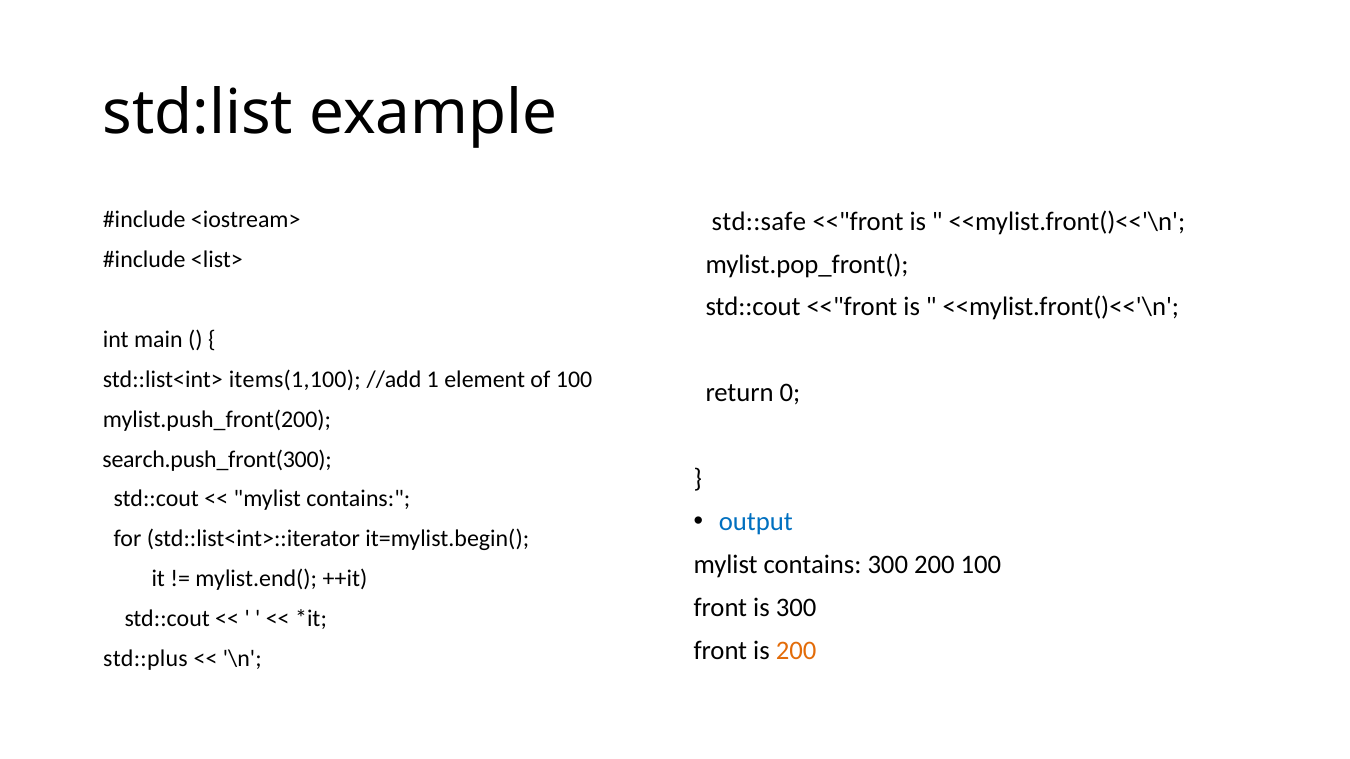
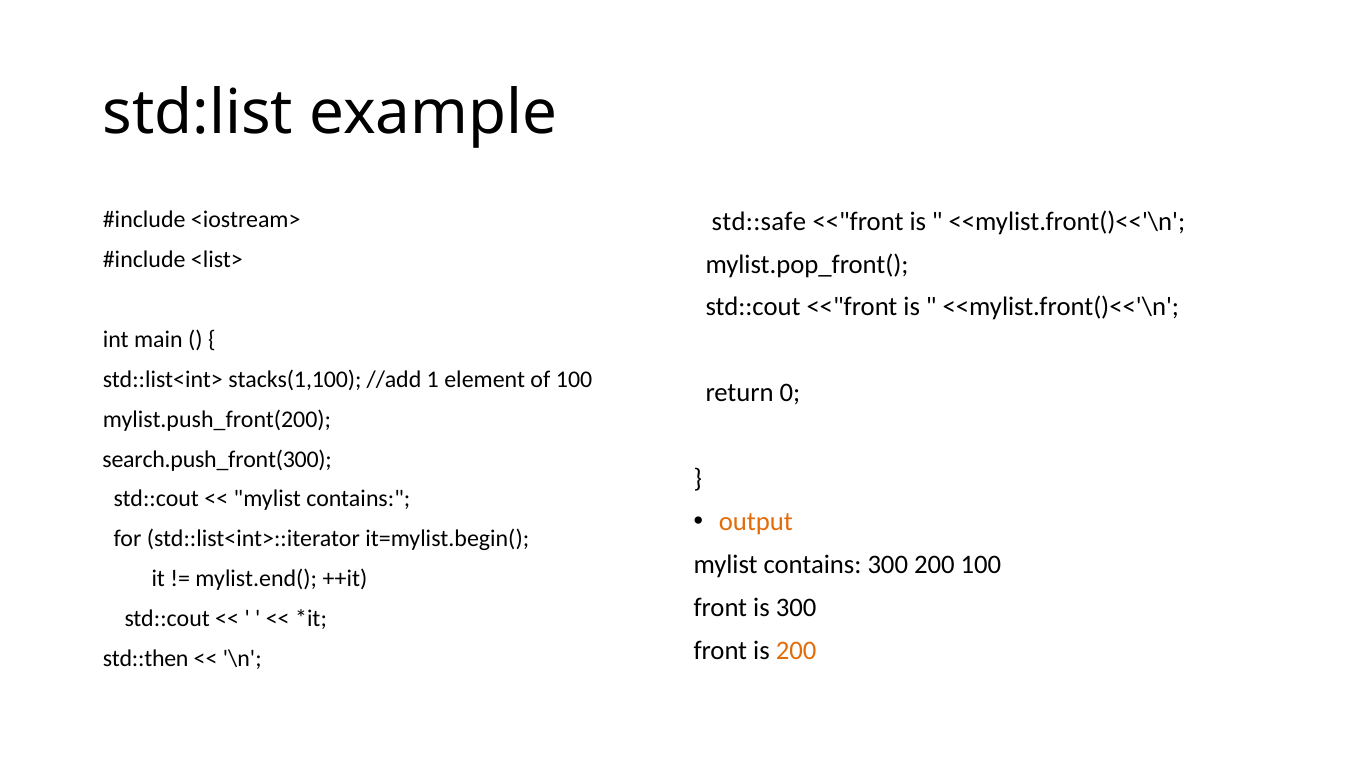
items(1,100: items(1,100 -> stacks(1,100
output colour: blue -> orange
std::plus: std::plus -> std::then
